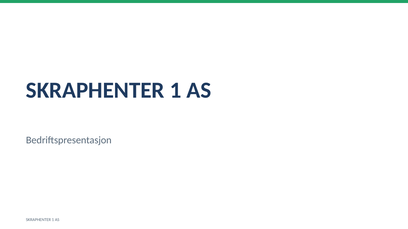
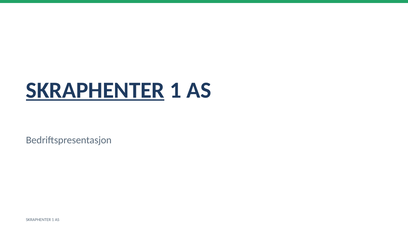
SKRAPHENTER at (95, 90) underline: none -> present
